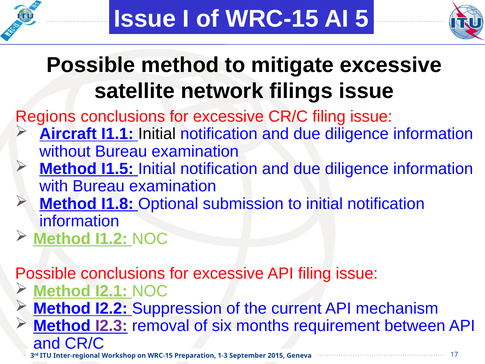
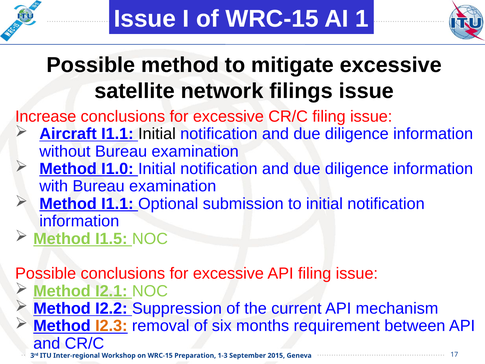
5: 5 -> 1
Regions: Regions -> Increase
I1.5: I1.5 -> I1.0
Method I1.8: I1.8 -> I1.1
I1.2: I1.2 -> I1.5
I2.3 colour: purple -> orange
